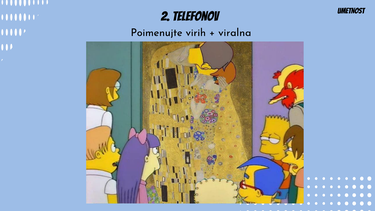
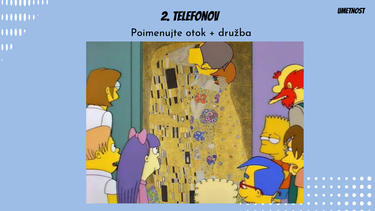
virih: virih -> otok
viralna: viralna -> družba
